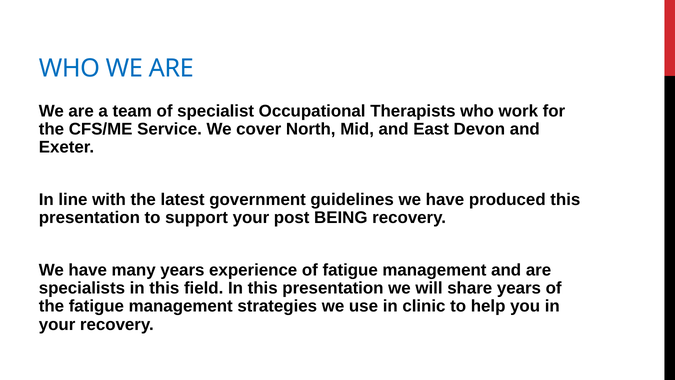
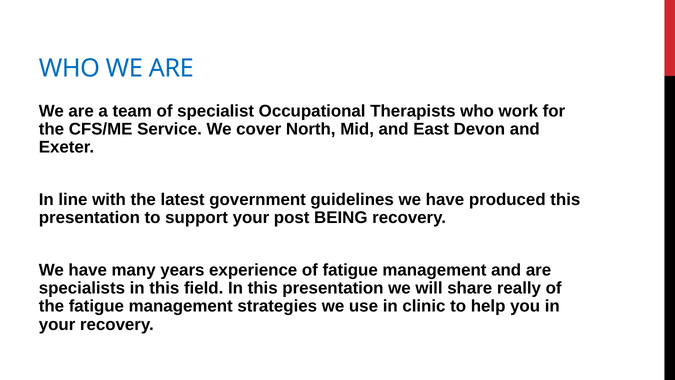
share years: years -> really
